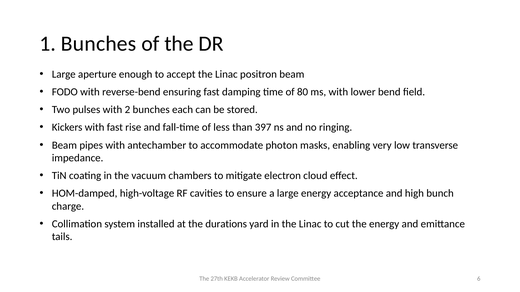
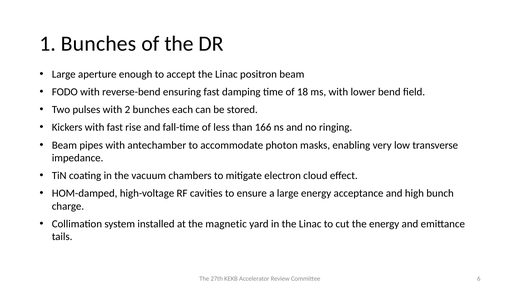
80: 80 -> 18
397: 397 -> 166
durations: durations -> magnetic
